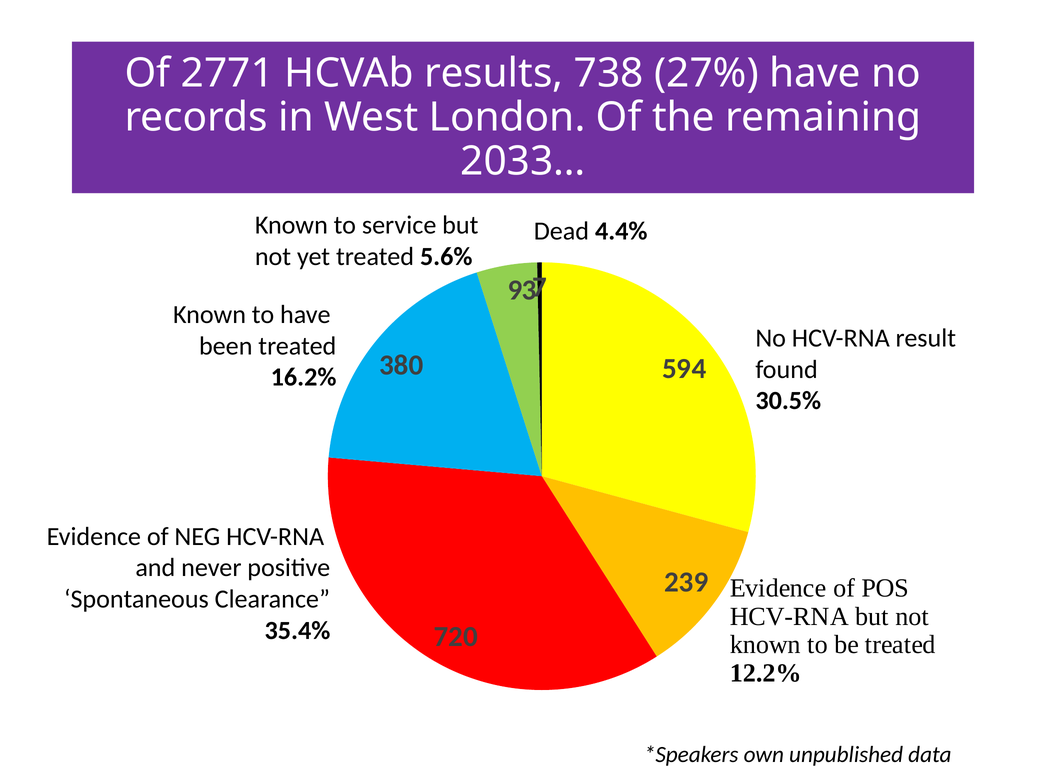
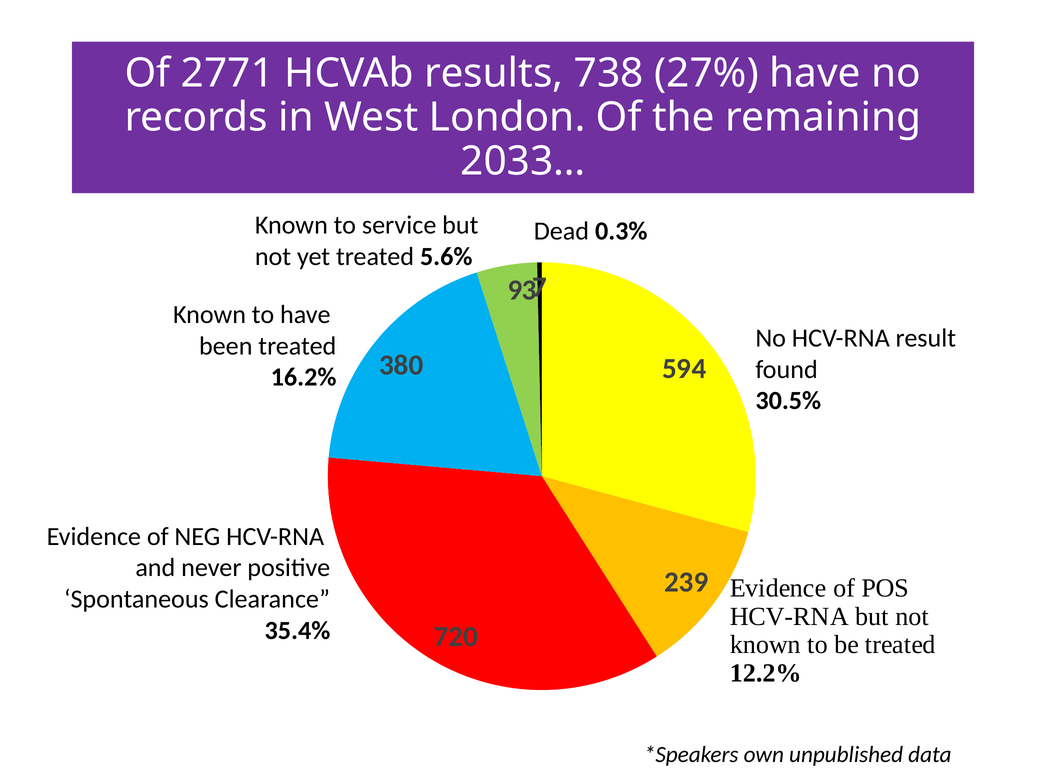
4.4%: 4.4% -> 0.3%
